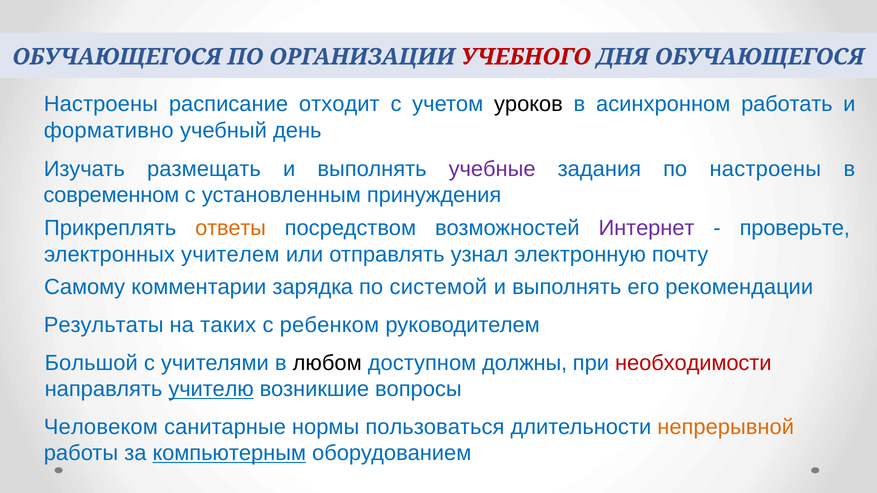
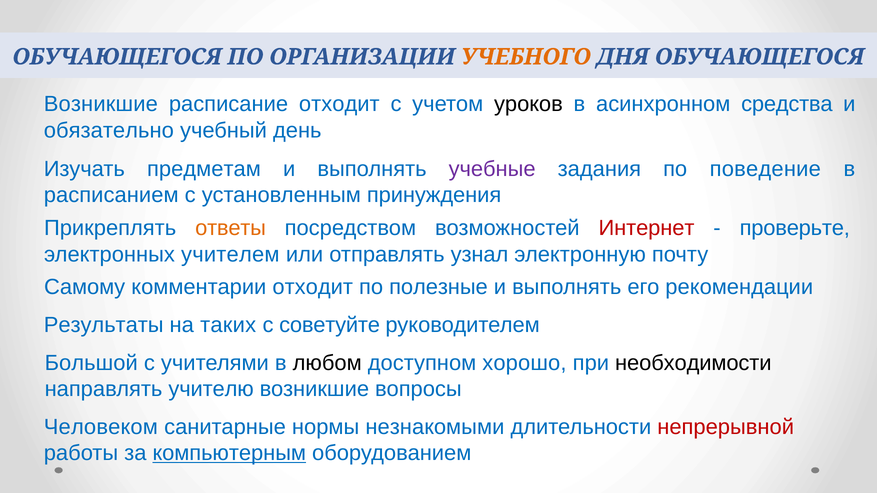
УЧЕБНОГО colour: red -> orange
Настроены at (101, 104): Настроены -> Возникшие
работать: работать -> средства
формативно: формативно -> обязательно
размещать: размещать -> предметам
по настроены: настроены -> поведение
современном: современном -> расписанием
Интернет colour: purple -> red
комментарии зарядка: зарядка -> отходит
системой: системой -> полезные
ребенком: ребенком -> советуйте
должны: должны -> хорошо
необходимости colour: red -> black
учителю underline: present -> none
пользоваться: пользоваться -> незнакомыми
непрерывной colour: orange -> red
